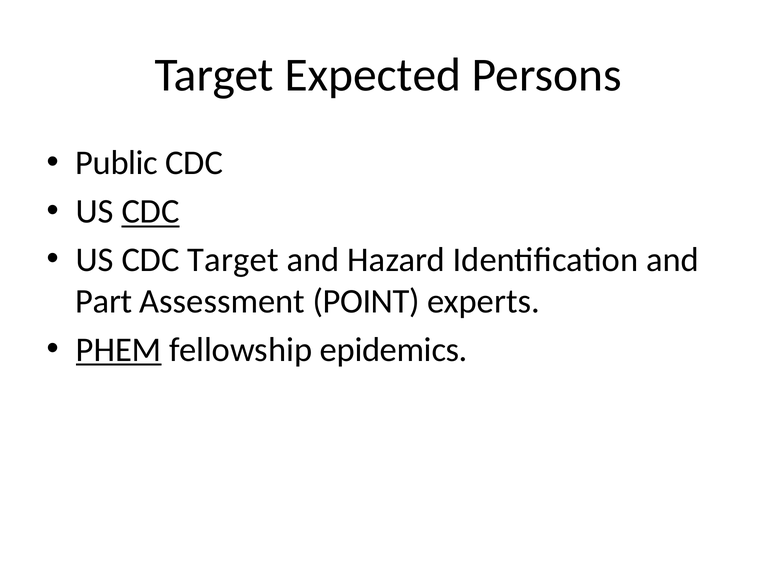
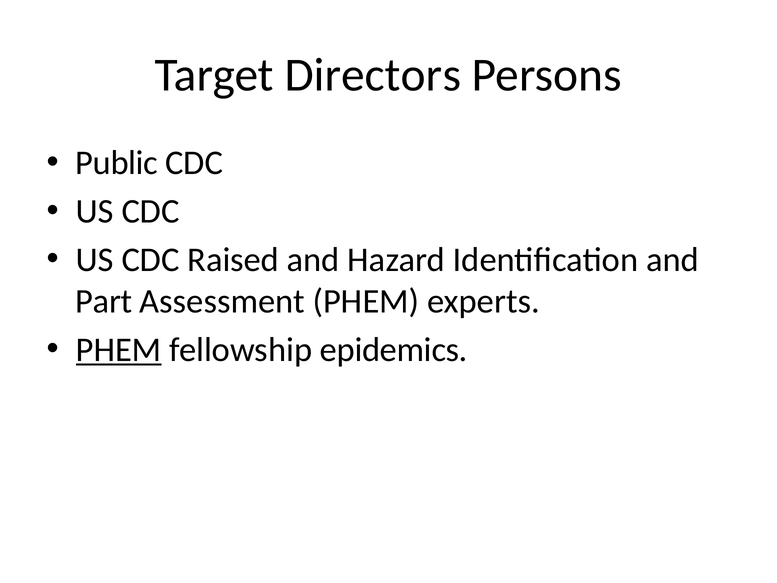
Expected: Expected -> Directors
CDC at (151, 211) underline: present -> none
CDC Target: Target -> Raised
Assessment POINT: POINT -> PHEM
